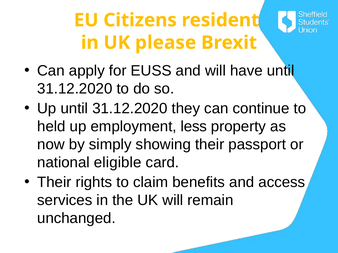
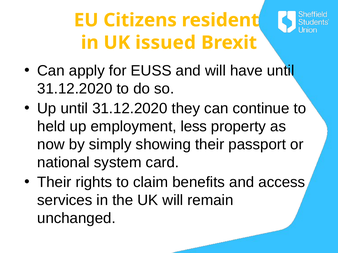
please: please -> issued
eligible: eligible -> system
